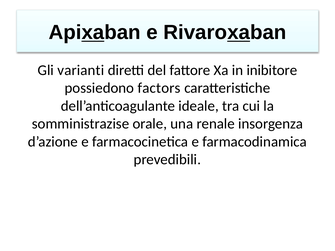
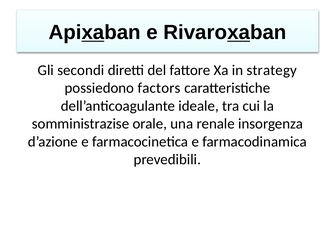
varianti: varianti -> secondi
inibitore: inibitore -> strategy
